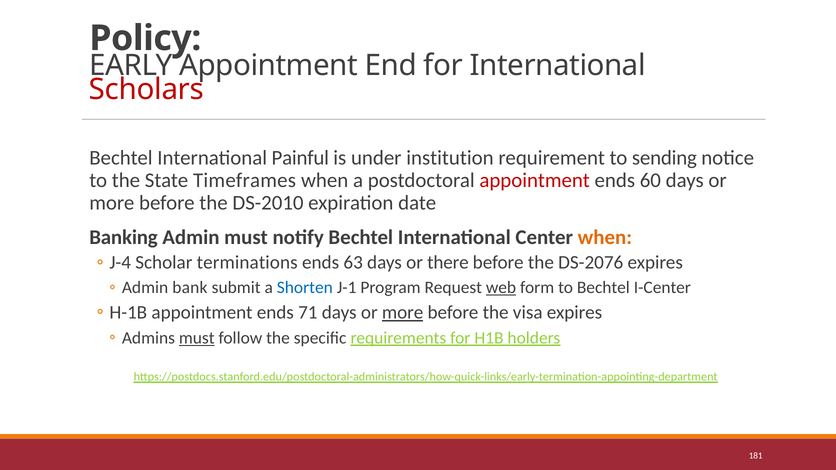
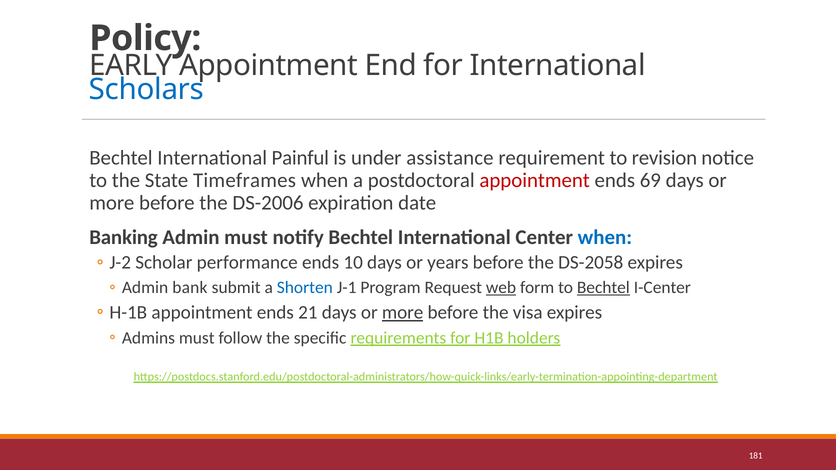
Scholars colour: red -> blue
institution: institution -> assistance
sending: sending -> revision
60: 60 -> 69
DS-2010: DS-2010 -> DS-2006
when at (605, 238) colour: orange -> blue
J-4: J-4 -> J-2
terminations: terminations -> performance
63: 63 -> 10
there: there -> years
DS-2076: DS-2076 -> DS-2058
Bechtel at (603, 288) underline: none -> present
71: 71 -> 21
must at (197, 338) underline: present -> none
